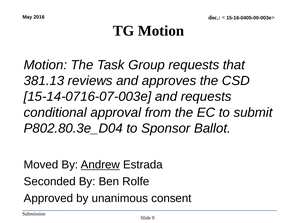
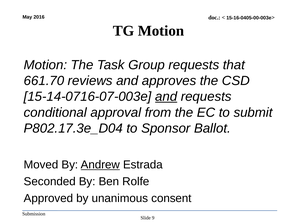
381.13: 381.13 -> 661.70
and at (166, 96) underline: none -> present
P802.80.3e_D04: P802.80.3e_D04 -> P802.17.3e_D04
